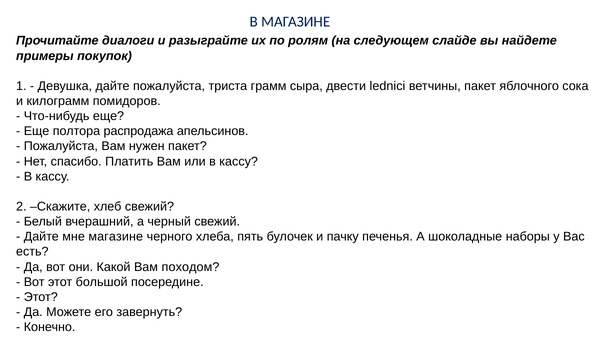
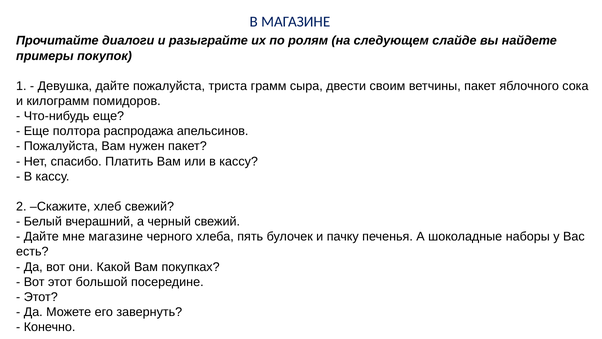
lednici: lednici -> своим
походом: походом -> покупках
